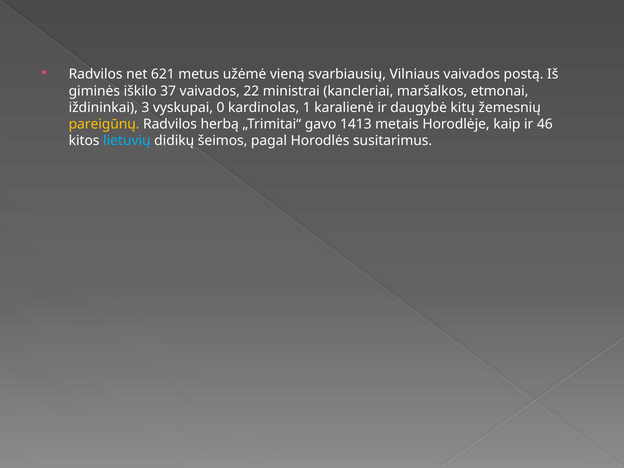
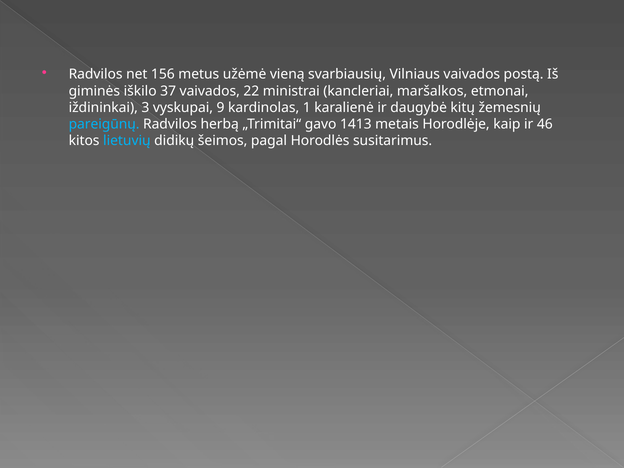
621: 621 -> 156
0: 0 -> 9
pareigūnų colour: yellow -> light blue
